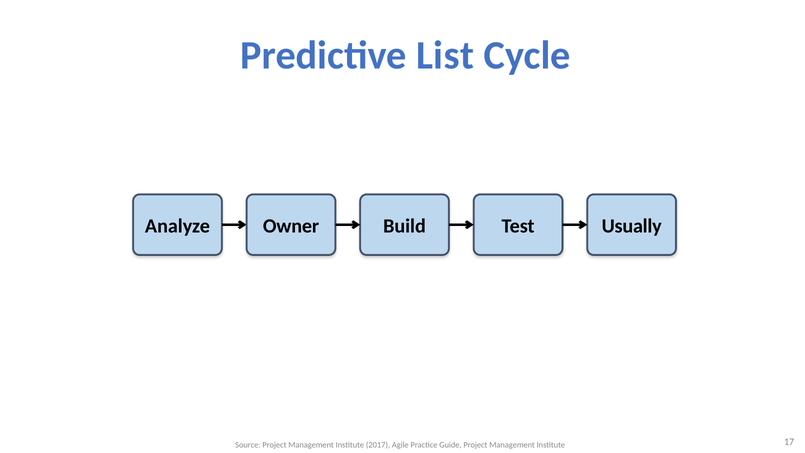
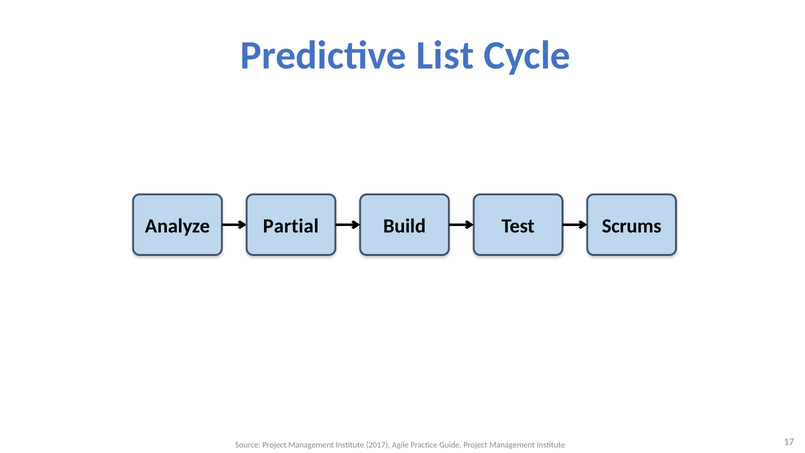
Owner: Owner -> Partial
Usually: Usually -> Scrums
